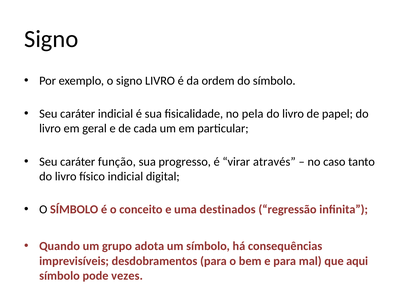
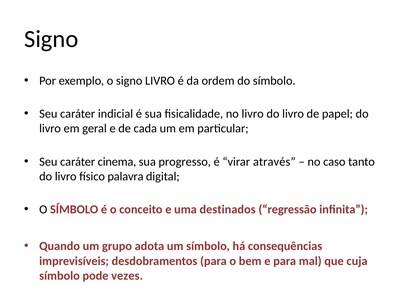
no pela: pela -> livro
função: função -> cinema
físico indicial: indicial -> palavra
aqui: aqui -> cuja
